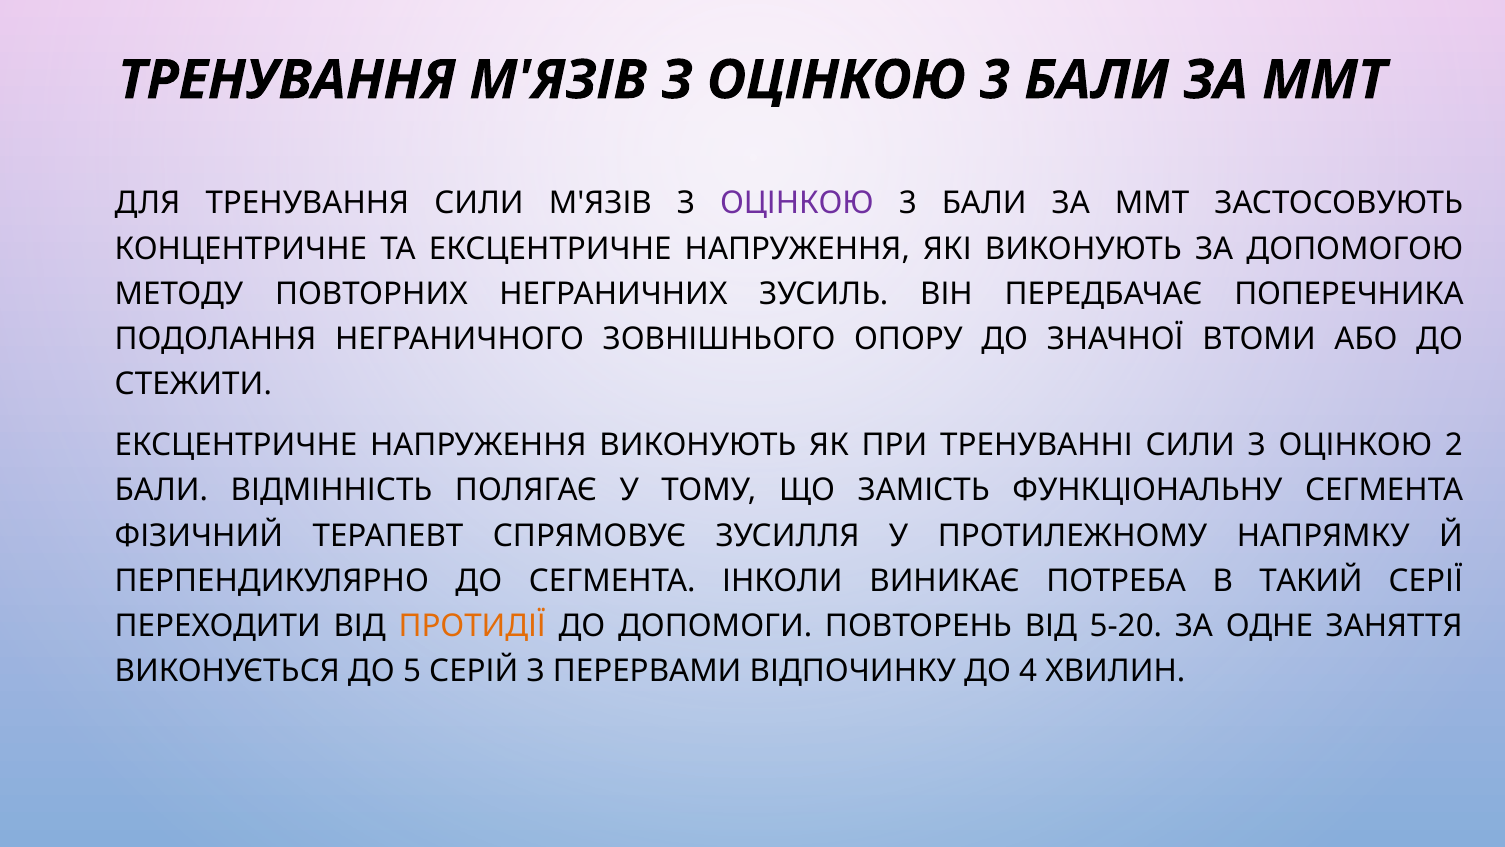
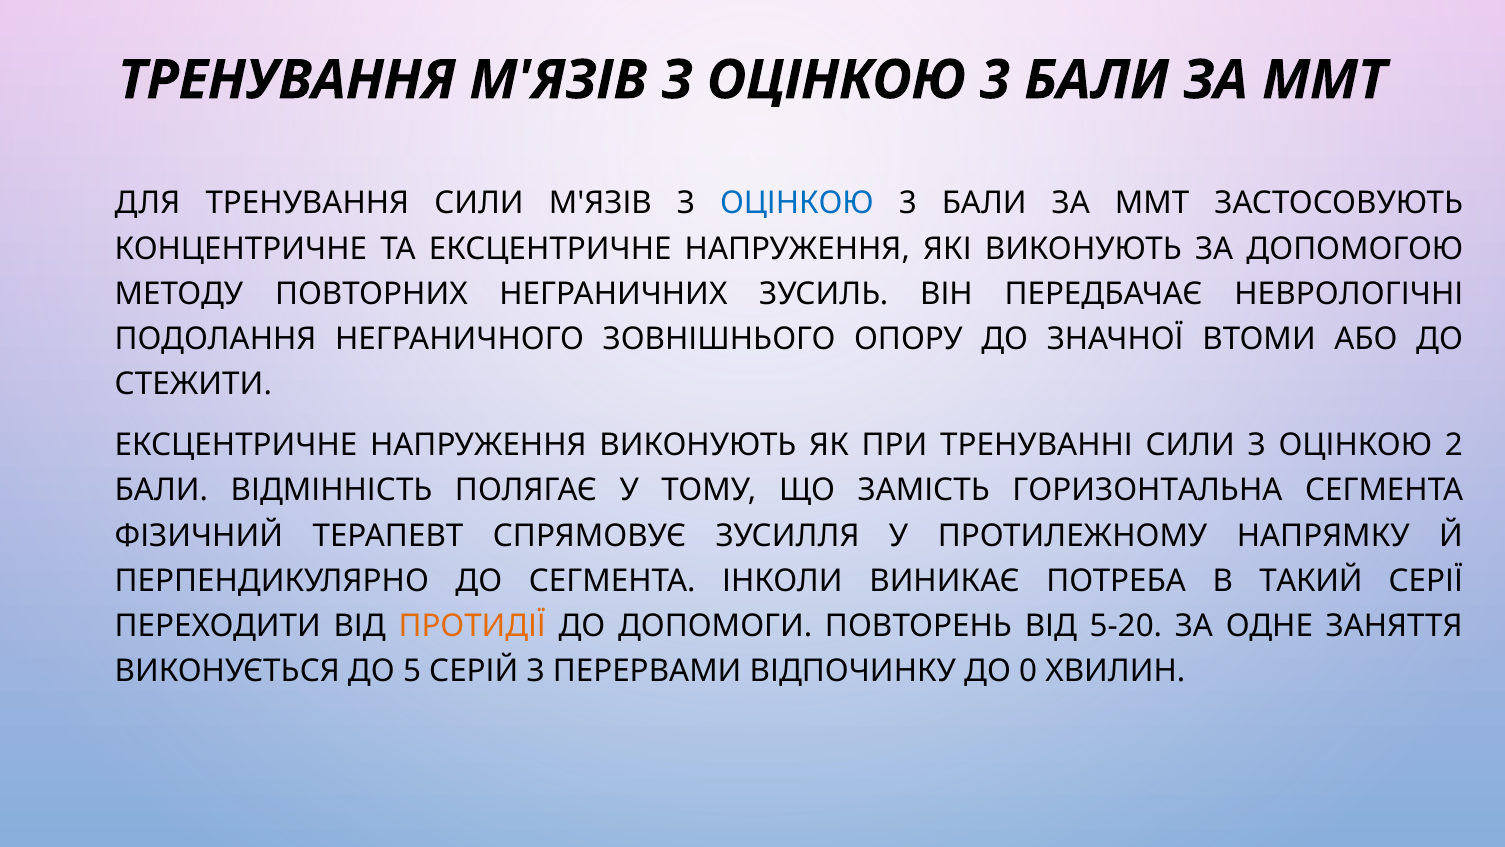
ОЦІНКОЮ at (797, 203) colour: purple -> blue
ПОПЕРЕЧНИКА: ПОПЕРЕЧНИКА -> НЕВРОЛОГІЧНІ
ФУНКЦІОНАЛЬНУ: ФУНКЦІОНАЛЬНУ -> ГОРИЗОНТАЛЬНА
4: 4 -> 0
